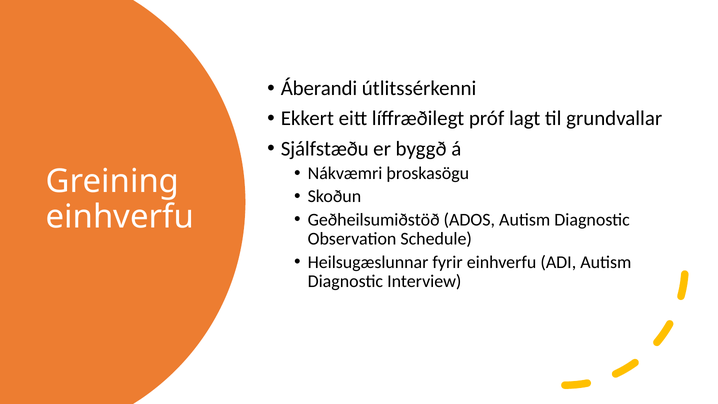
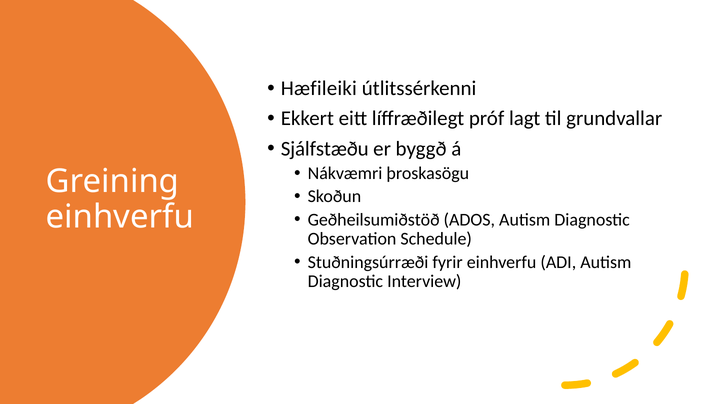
Áberandi: Áberandi -> Hæfileiki
Heilsugæslunnar: Heilsugæslunnar -> Stuðningsúrræði
